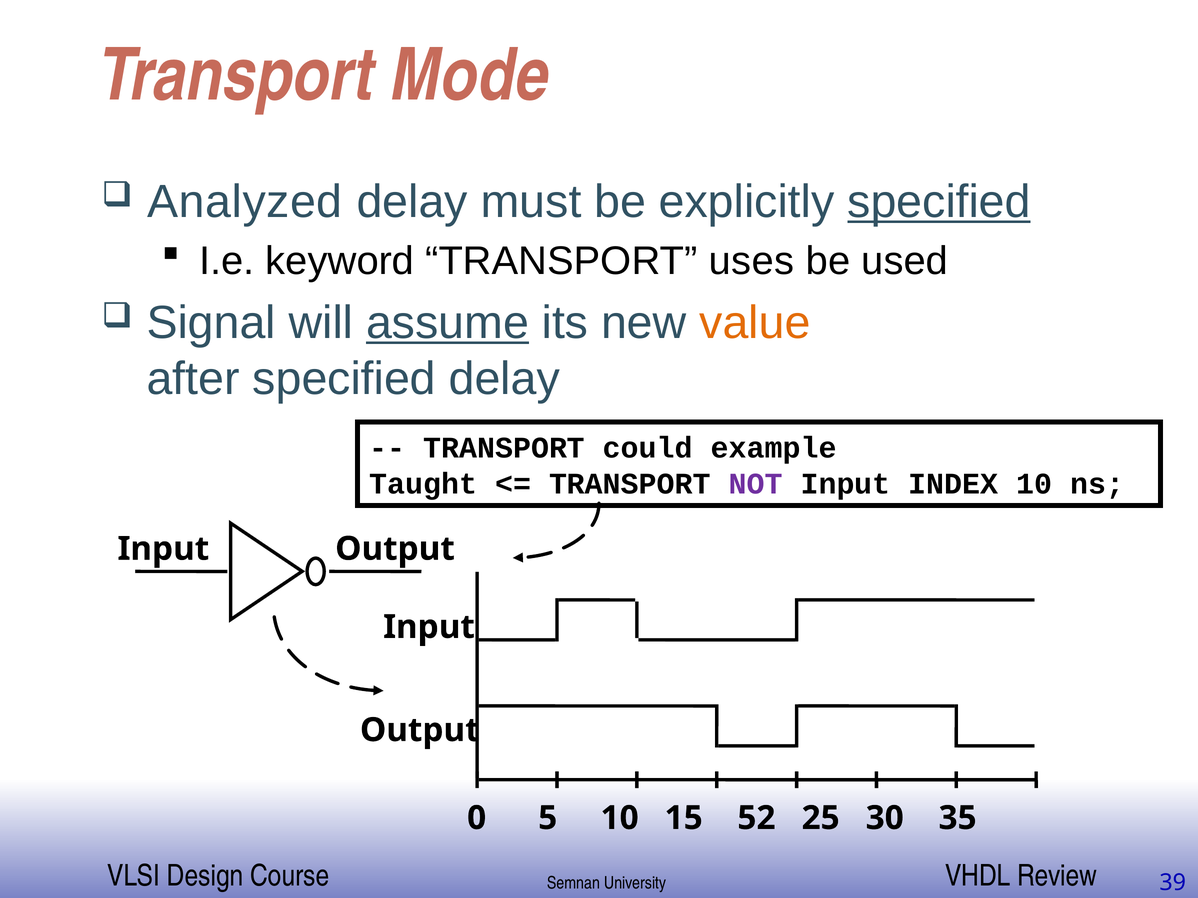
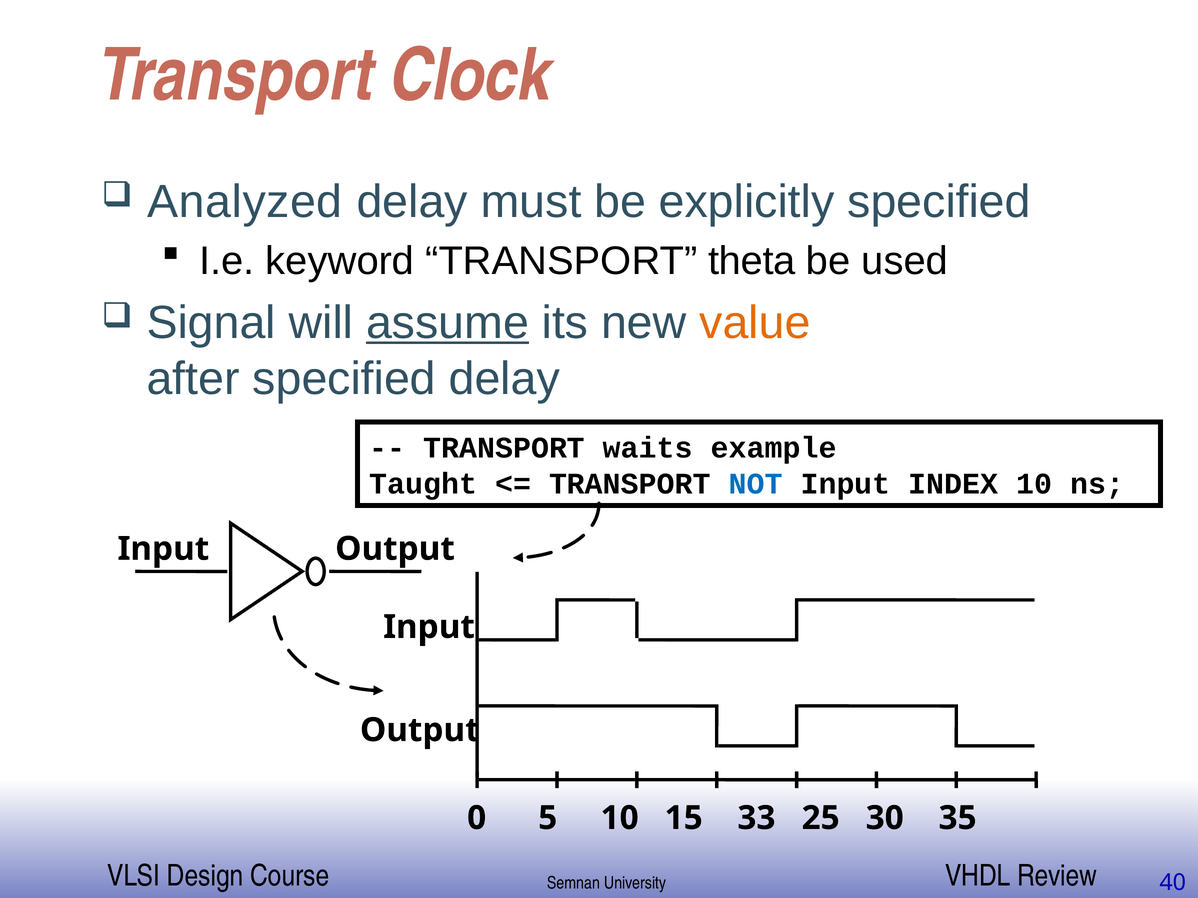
Mode: Mode -> Clock
specified at (939, 202) underline: present -> none
uses: uses -> theta
could: could -> waits
NOT colour: purple -> blue
52: 52 -> 33
39: 39 -> 40
